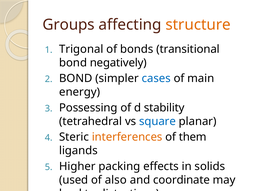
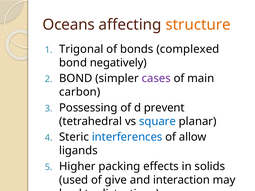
Groups: Groups -> Oceans
transitional: transitional -> complexed
cases colour: blue -> purple
energy: energy -> carbon
stability: stability -> prevent
interferences colour: orange -> blue
them: them -> allow
also: also -> give
coordinate: coordinate -> interaction
